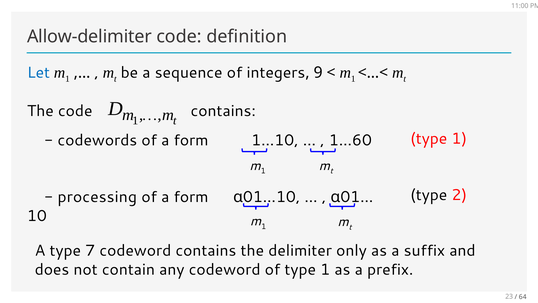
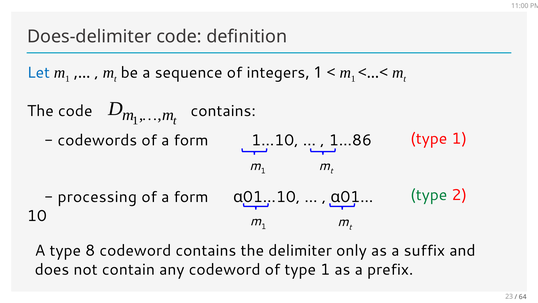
Allow-delimiter: Allow-delimiter -> Does-delimiter
9 at (318, 73): 9 -> 1
1…60: 1…60 -> 1…86
type at (429, 195) colour: black -> green
7: 7 -> 8
